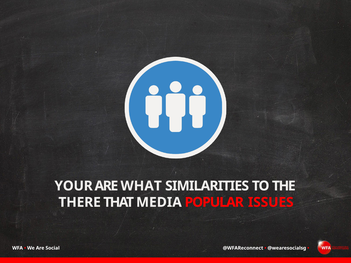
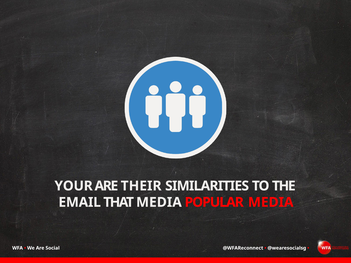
WHAT: WHAT -> THEIR
THERE: THERE -> EMAIL
POPULAR ISSUES: ISSUES -> MEDIA
